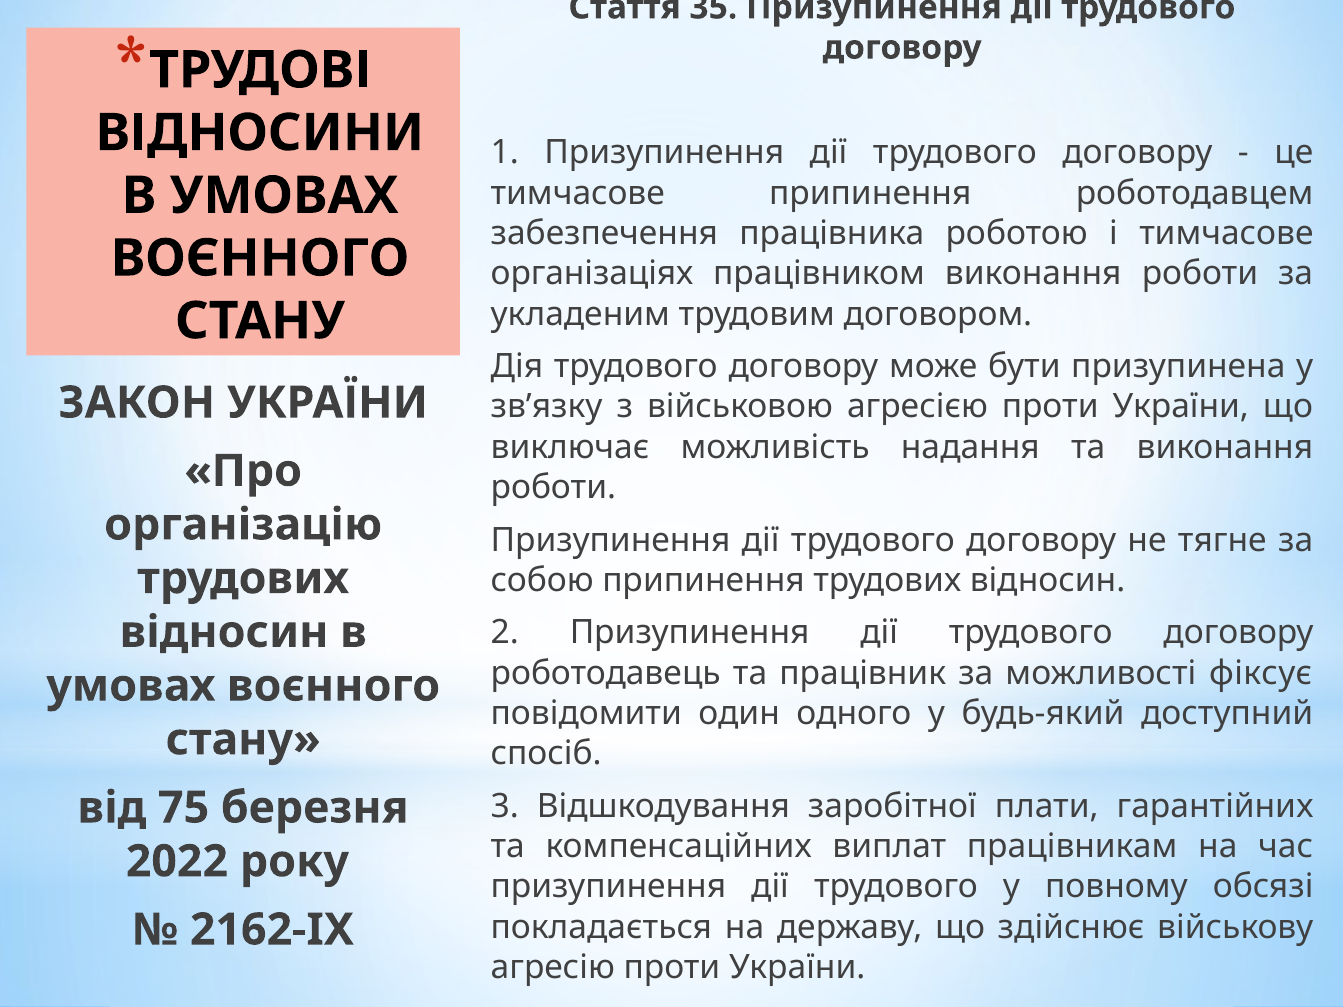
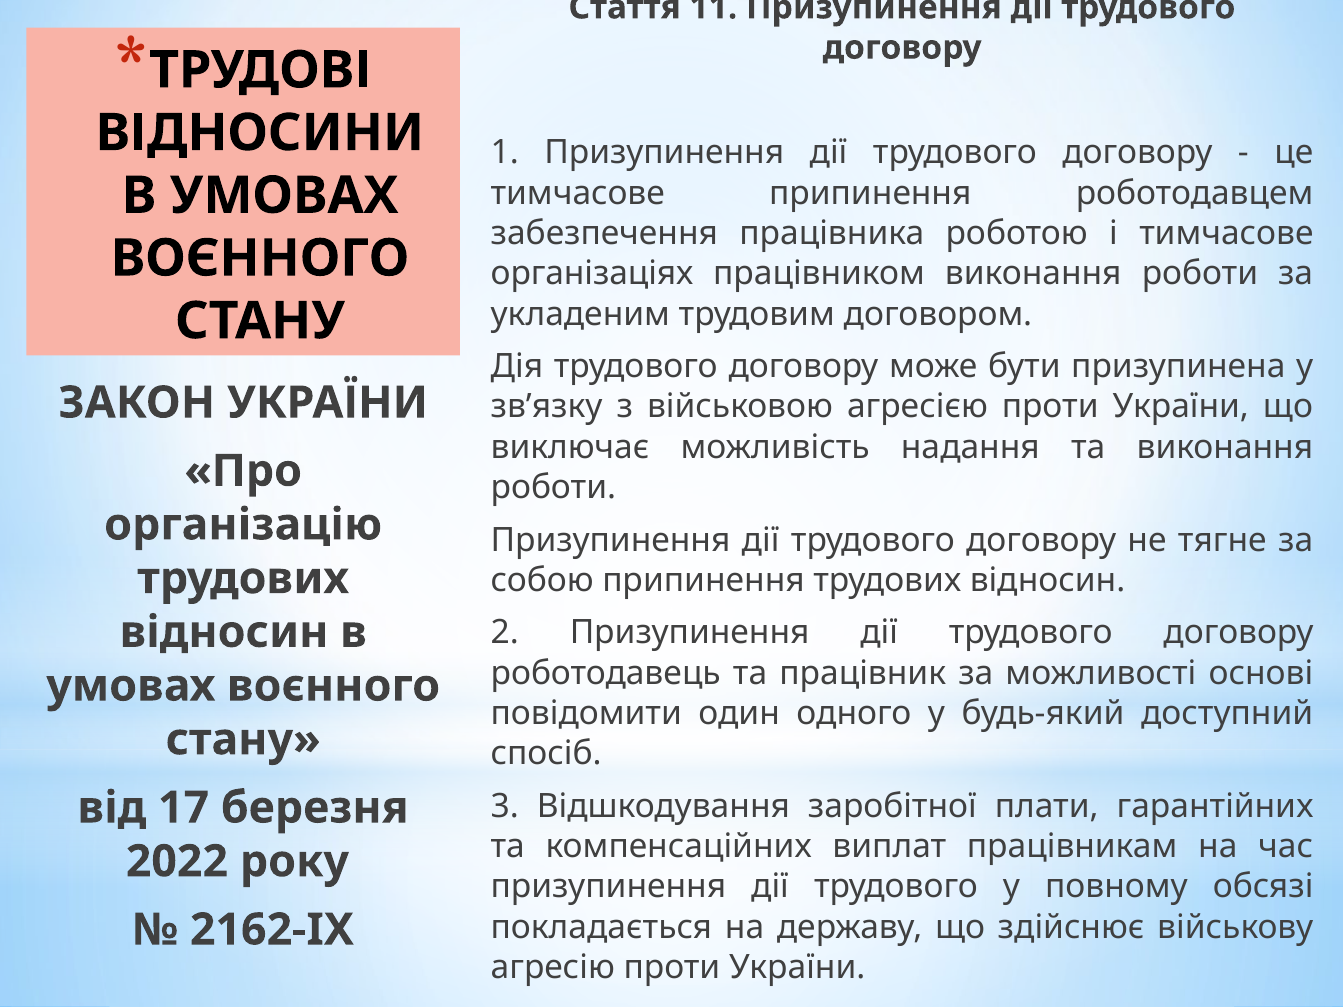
35: 35 -> 11
фіксує: фіксує -> основі
75: 75 -> 17
